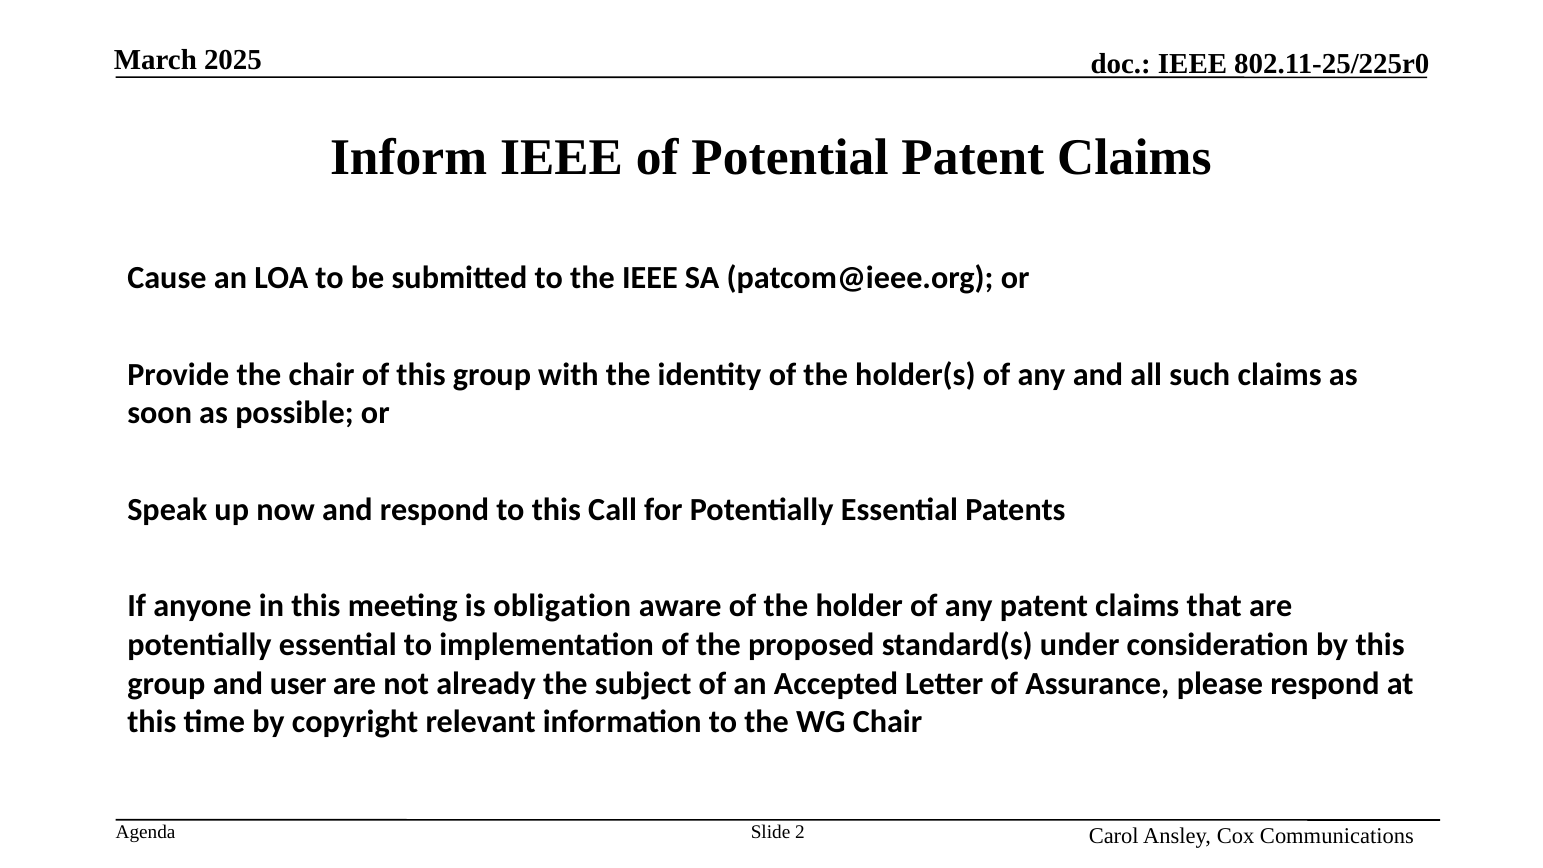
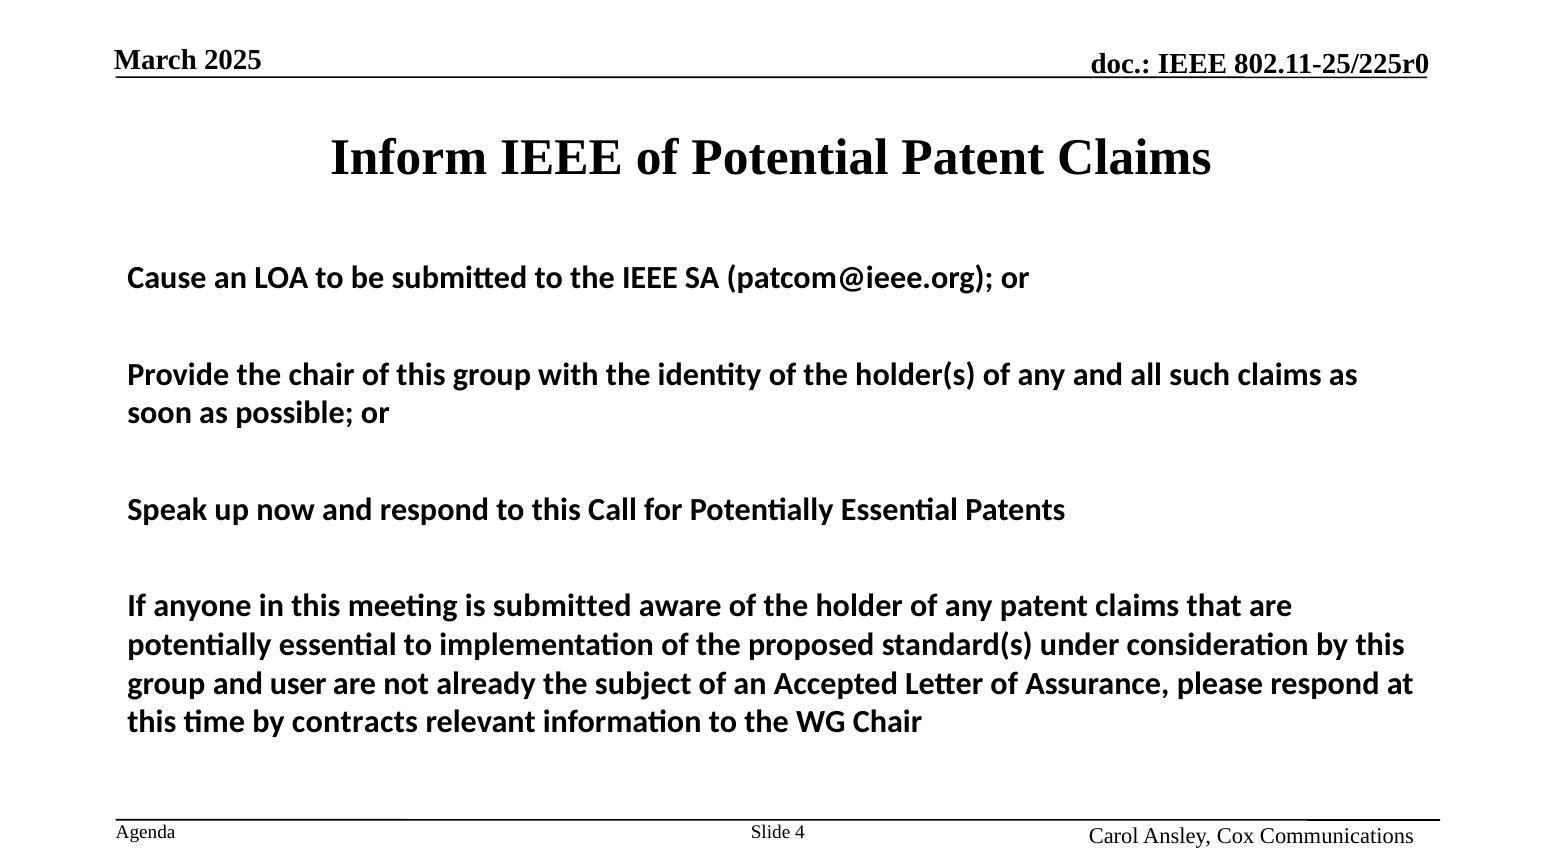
is obligation: obligation -> submitted
copyright: copyright -> contracts
2: 2 -> 4
